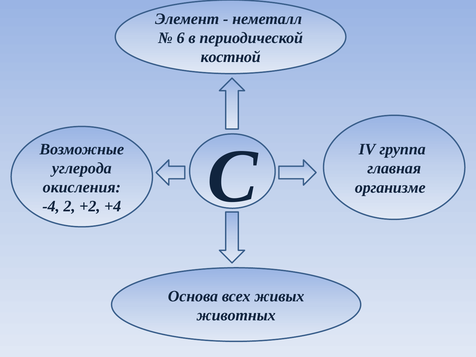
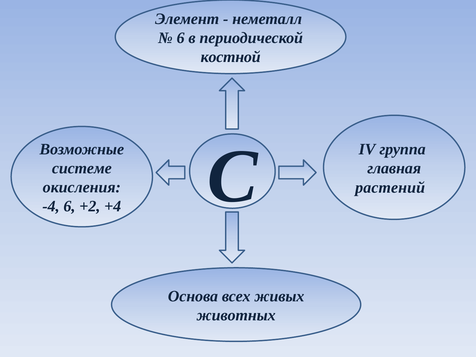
углерода: углерода -> системе
организме: организме -> растений
-4 2: 2 -> 6
